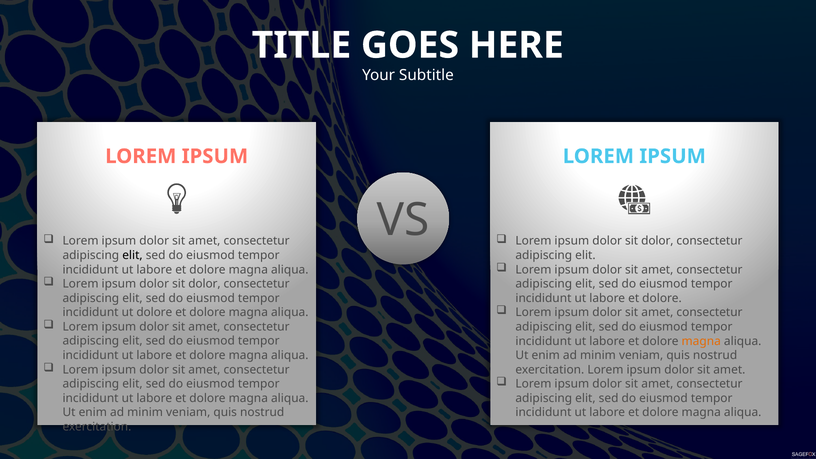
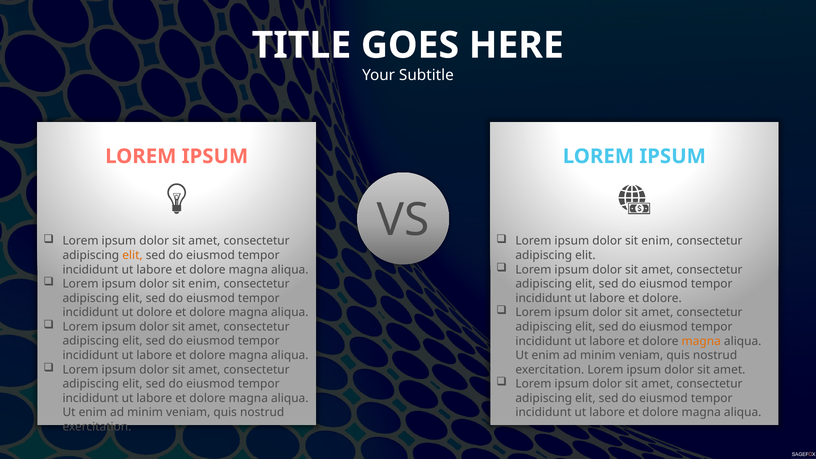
dolor at (657, 241): dolor -> enim
elit at (132, 255) colour: black -> orange
dolor at (204, 284): dolor -> enim
